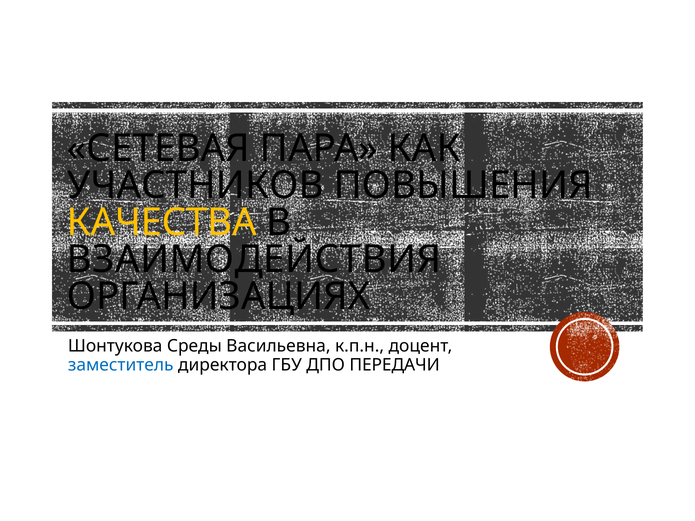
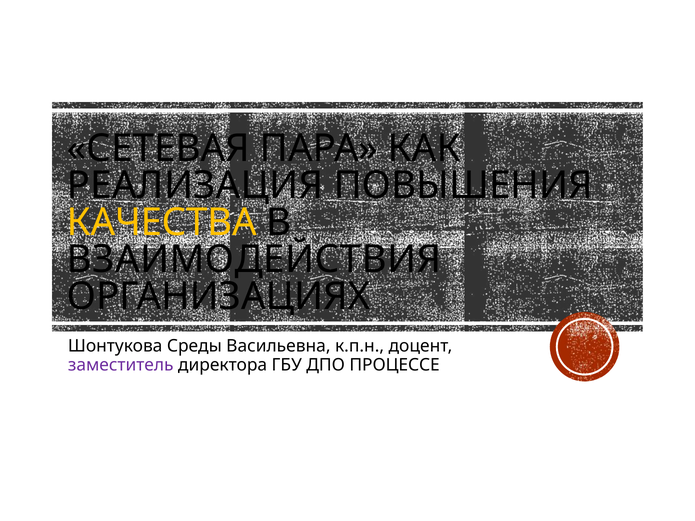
УЧАСТНИКОВ: УЧАСТНИКОВ -> РЕАЛИЗАЦИЯ
заместитель colour: blue -> purple
ПЕРЕДАЧИ: ПЕРЕДАЧИ -> ПРОЦЕССЕ
